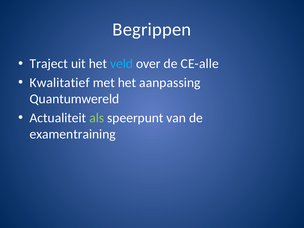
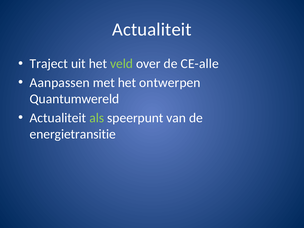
Begrippen at (152, 29): Begrippen -> Actualiteit
veld colour: light blue -> light green
Kwalitatief: Kwalitatief -> Aanpassen
aanpassing: aanpassing -> ontwerpen
examentraining: examentraining -> energietransitie
